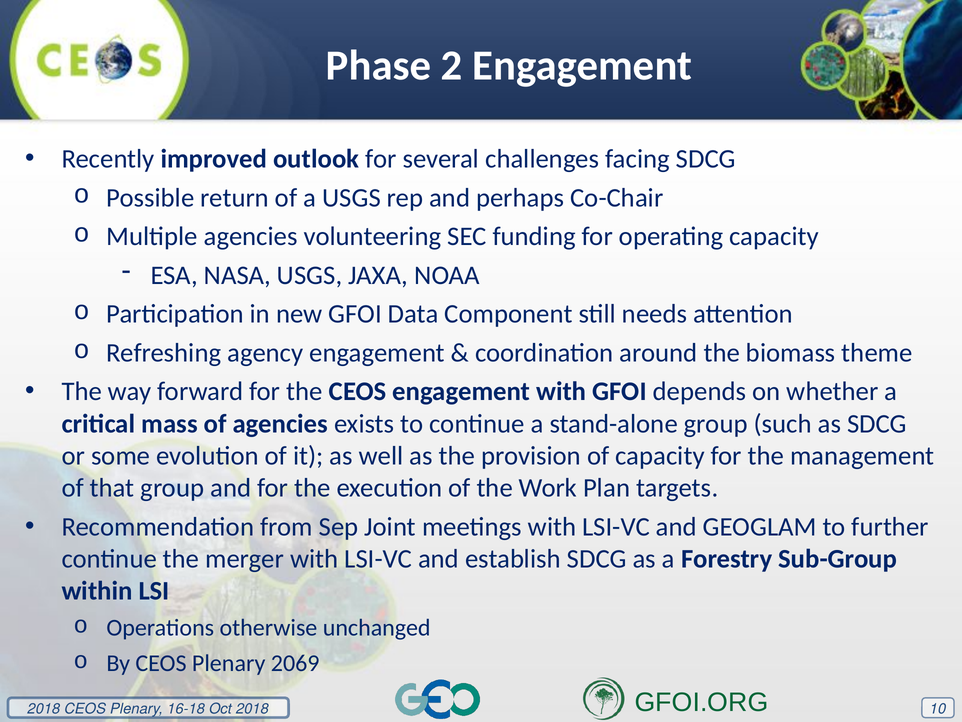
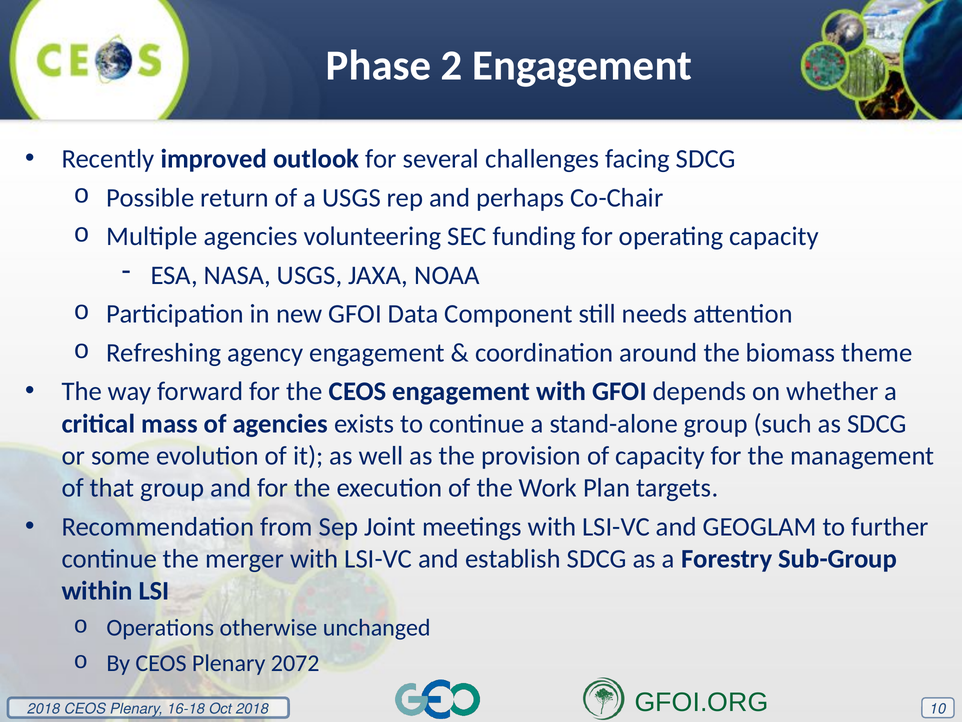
2069: 2069 -> 2072
